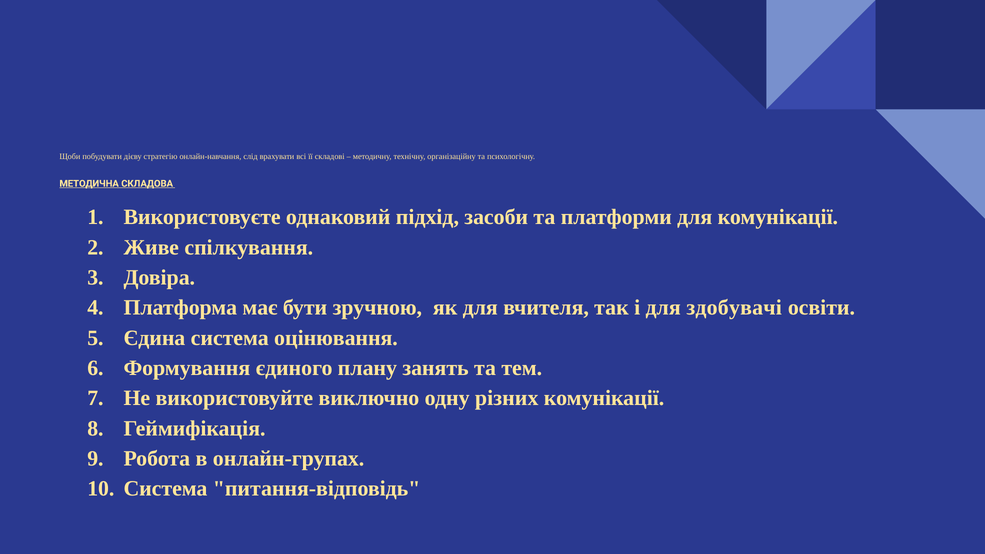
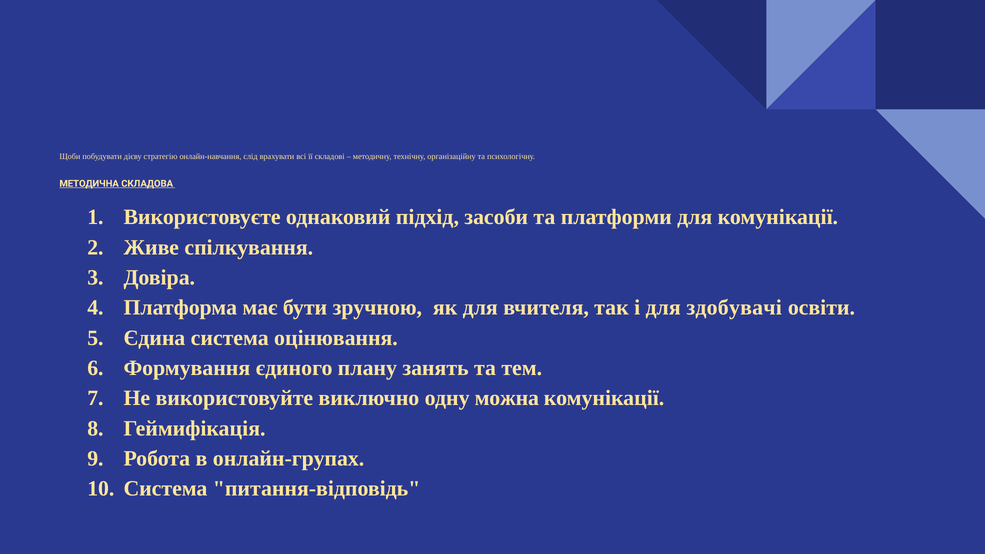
різних: різних -> можна
